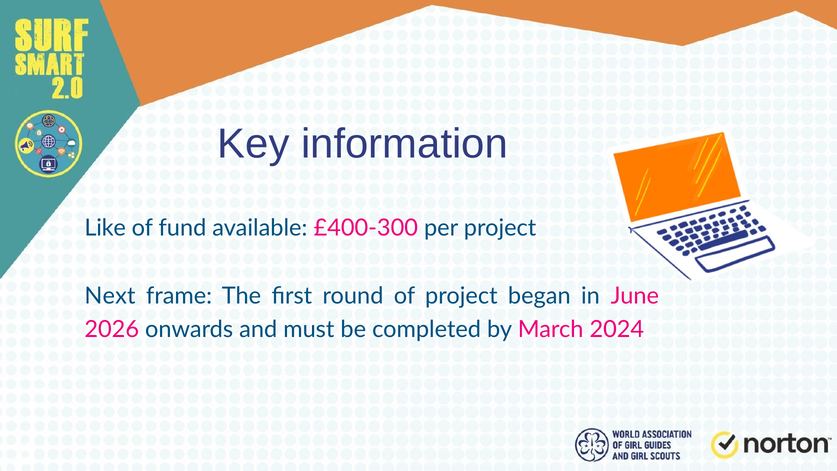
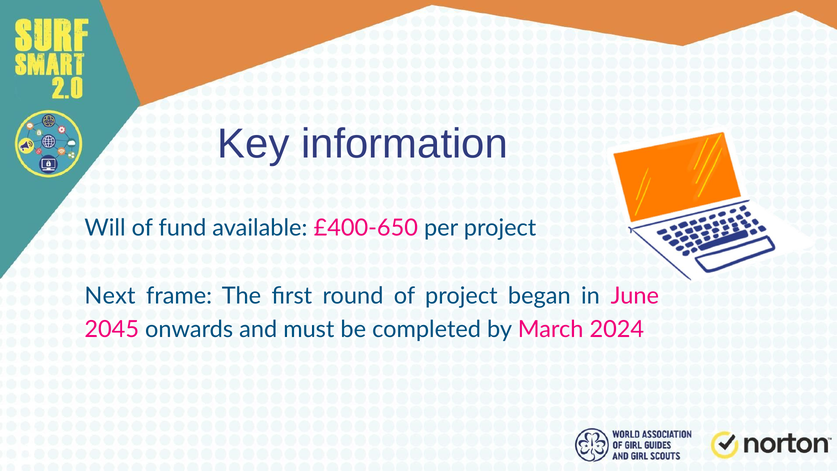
Like: Like -> Will
£400-300: £400-300 -> £400-650
2026: 2026 -> 2045
